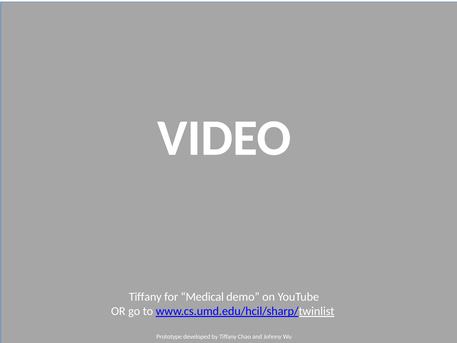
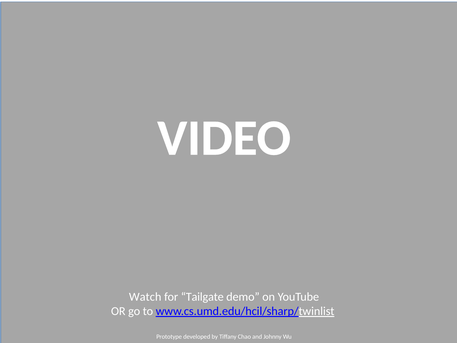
Tiffany at (145, 297): Tiffany -> Watch
Medical: Medical -> Tailgate
